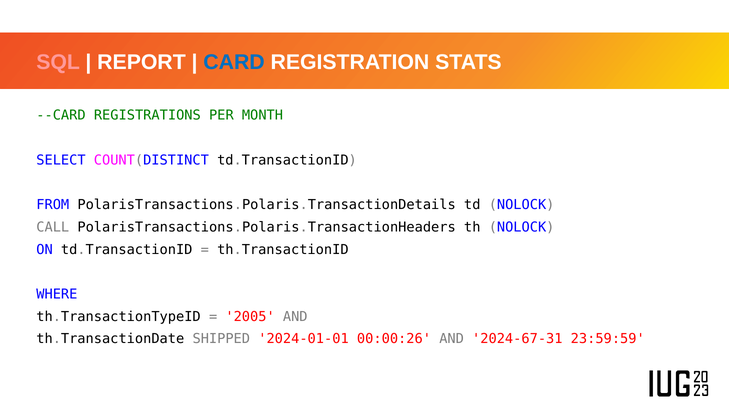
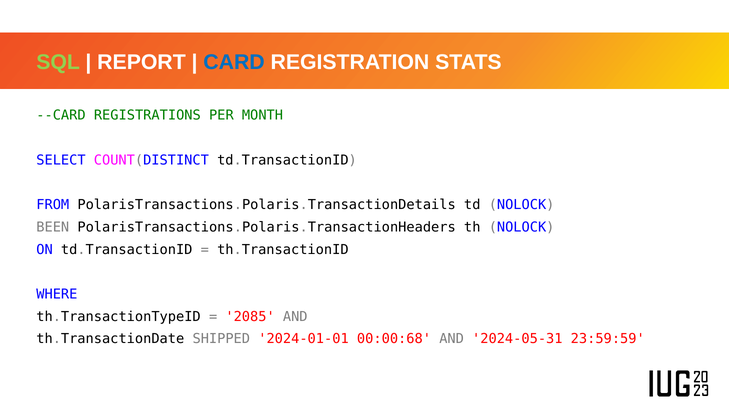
SQL colour: pink -> light green
CALL: CALL -> BEEN
2005: 2005 -> 2085
00:00:26: 00:00:26 -> 00:00:68
2024-67-31: 2024-67-31 -> 2024-05-31
